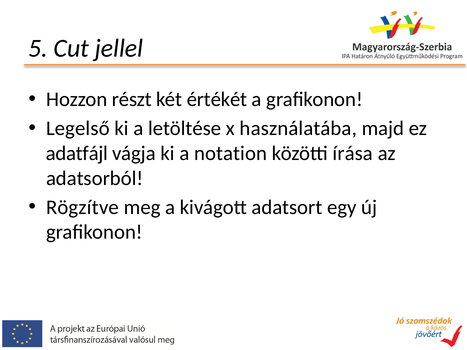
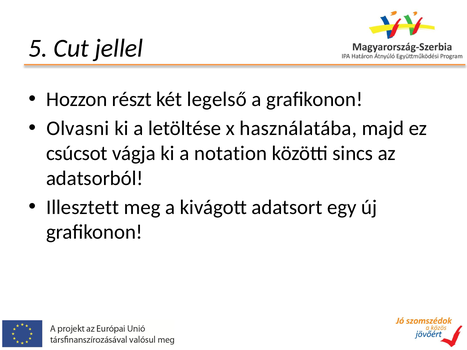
értékét: értékét -> legelső
Legelső: Legelső -> Olvasni
adatfájl: adatfájl -> csúcsot
írása: írása -> sincs
Rögzítve: Rögzítve -> Illesztett
